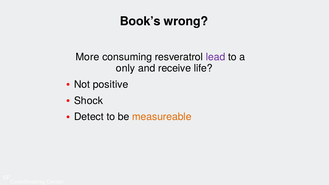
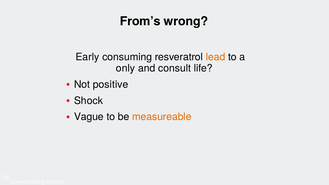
Book’s: Book’s -> From’s
More: More -> Early
lead colour: purple -> orange
receive: receive -> consult
Detect: Detect -> Vague
